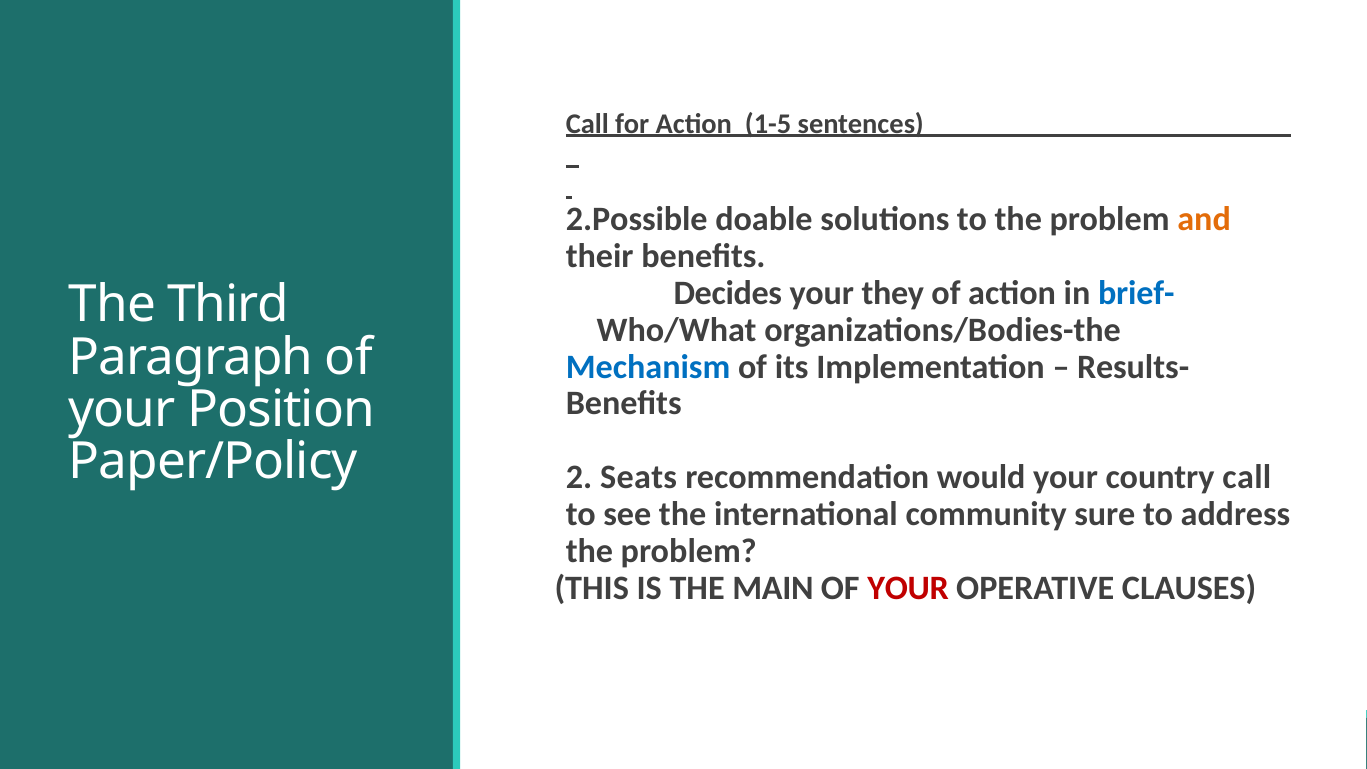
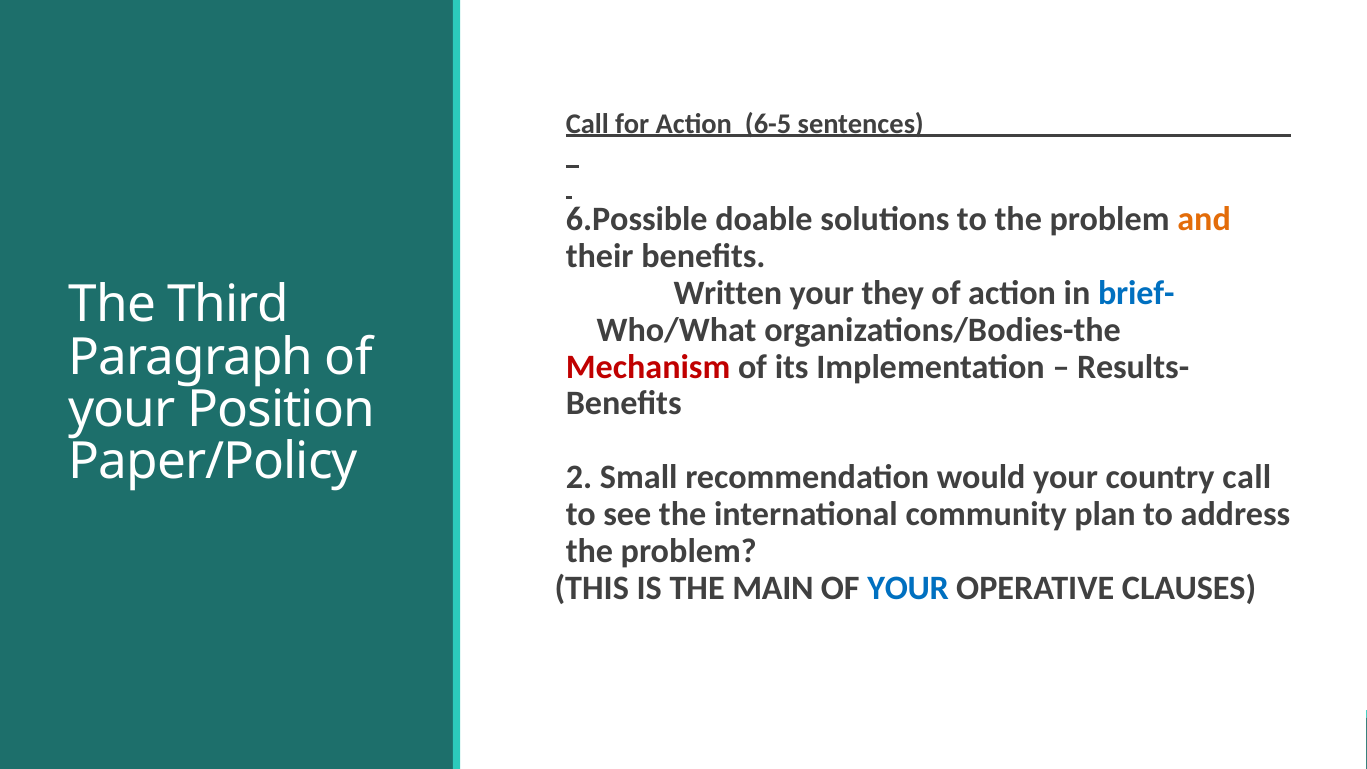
1-5: 1-5 -> 6-5
2.Possible: 2.Possible -> 6.Possible
Decides: Decides -> Written
Mechanism colour: blue -> red
Seats: Seats -> Small
sure: sure -> plan
YOUR at (908, 588) colour: red -> blue
